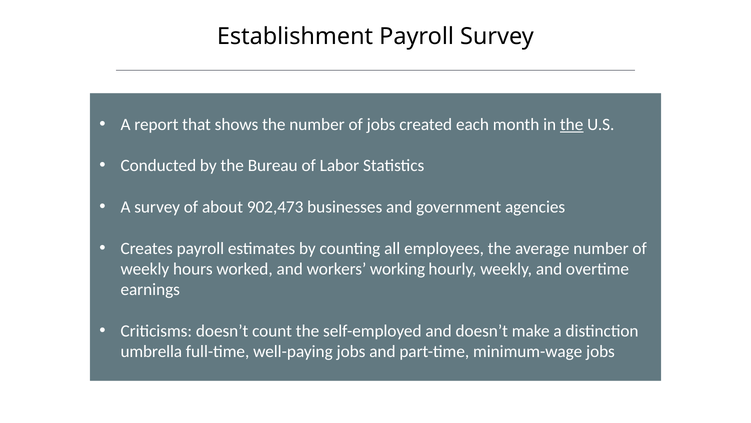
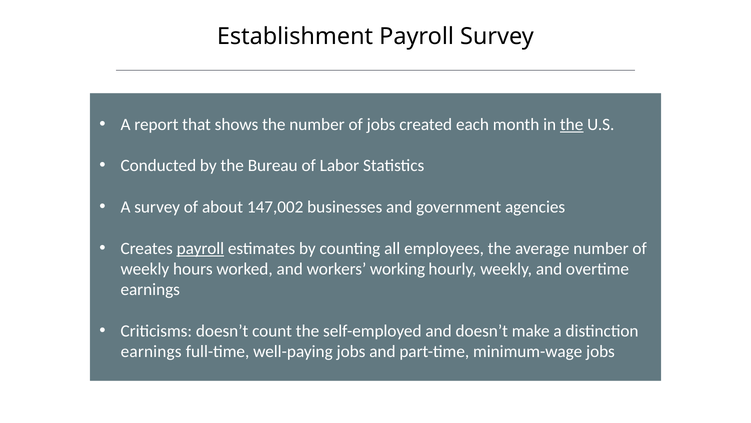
902,473: 902,473 -> 147,002
payroll at (200, 248) underline: none -> present
umbrella at (151, 351): umbrella -> earnings
